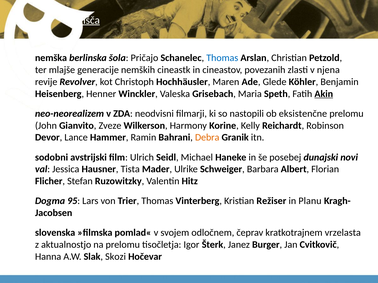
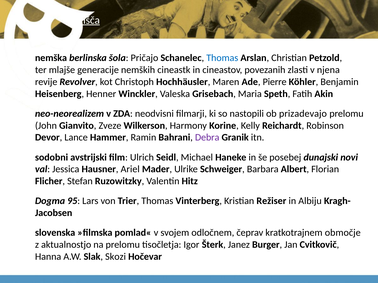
Glede: Glede -> Pierre
Akin underline: present -> none
eksistenčne: eksistenčne -> prizadevajo
Debra colour: orange -> purple
Tista: Tista -> Ariel
Planu: Planu -> Albiju
vrzelasta: vrzelasta -> območje
